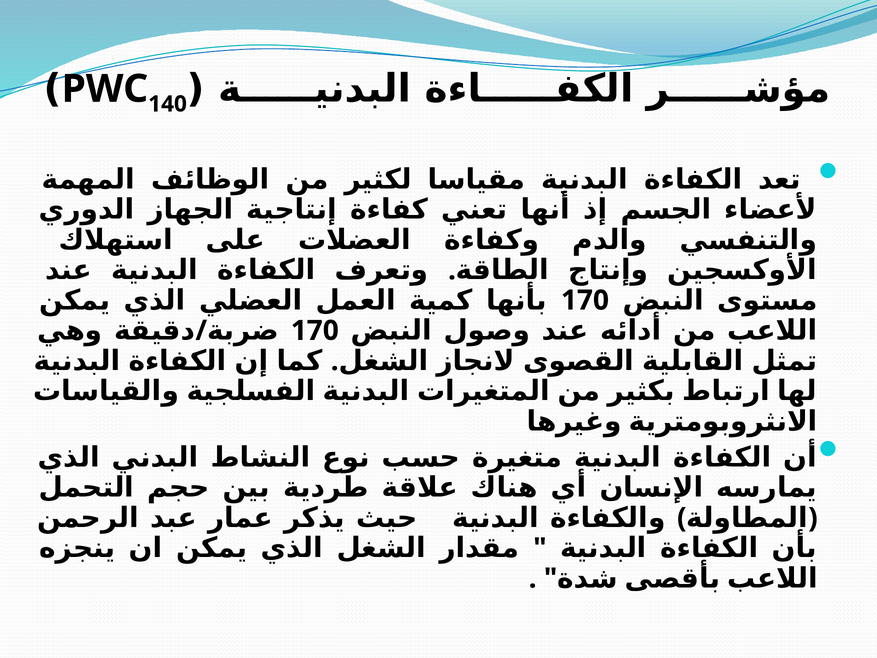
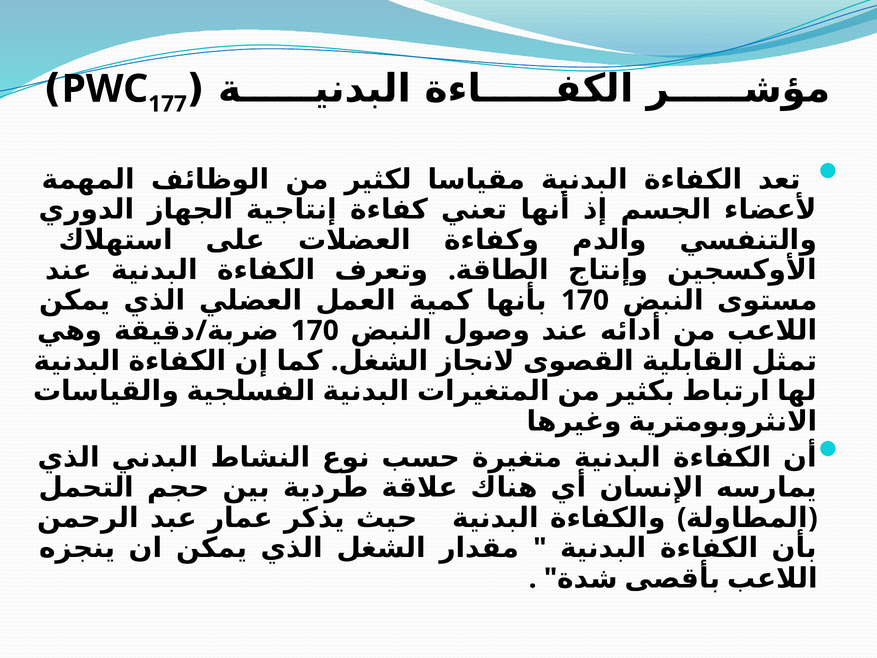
140: 140 -> 177
